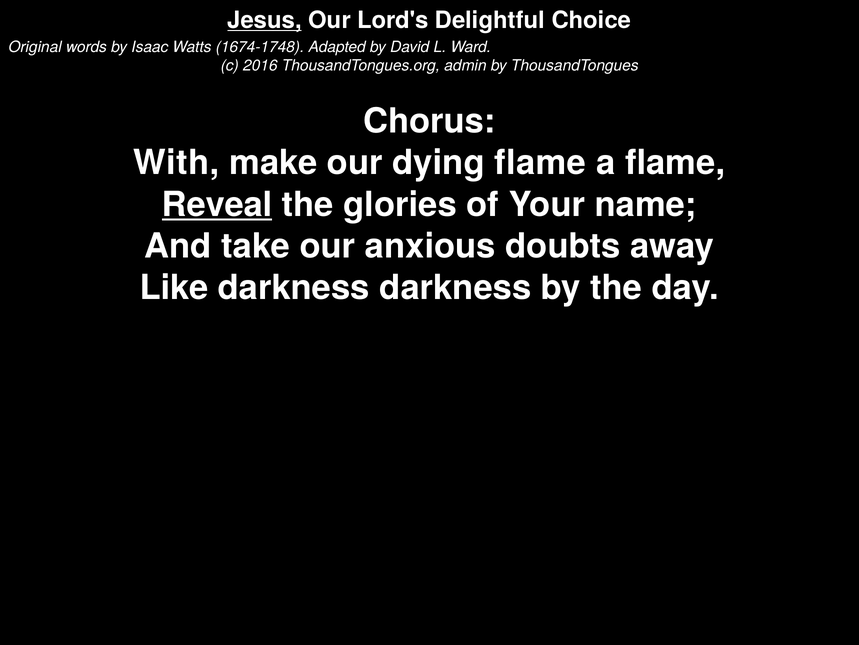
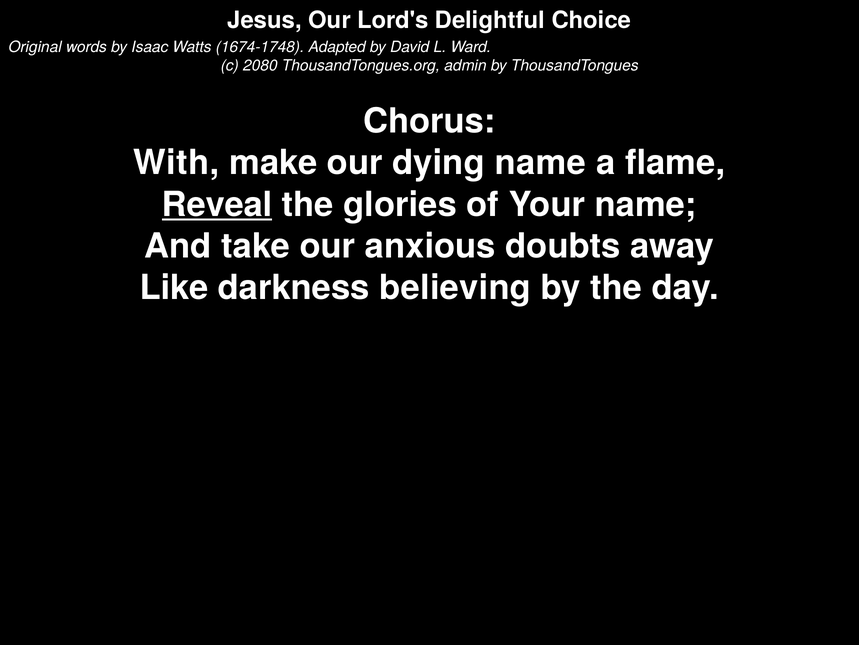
Jesus underline: present -> none
2016: 2016 -> 2080
dying flame: flame -> name
darkness darkness: darkness -> believing
